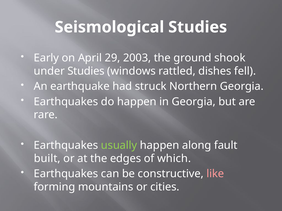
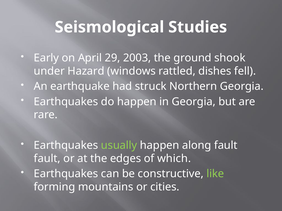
under Studies: Studies -> Hazard
built at (47, 159): built -> fault
like colour: pink -> light green
